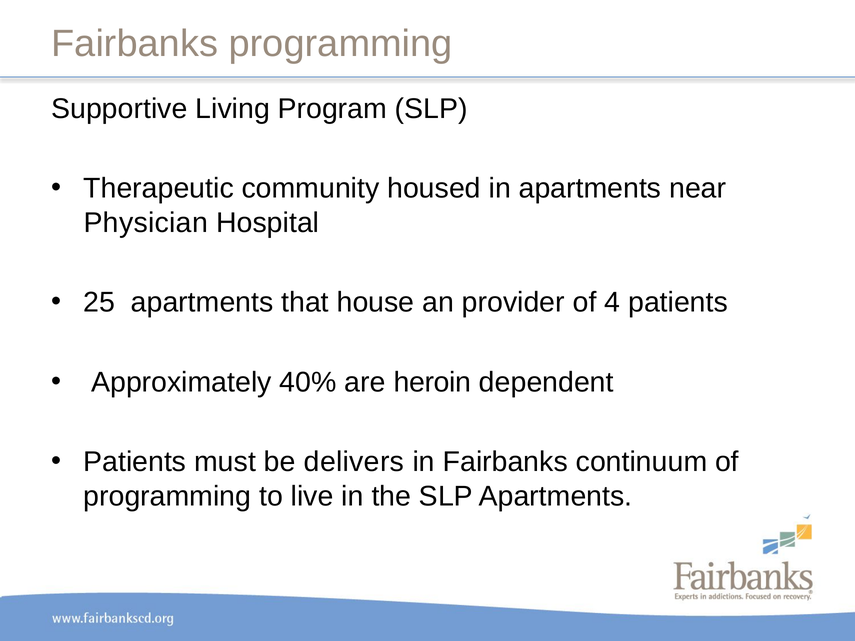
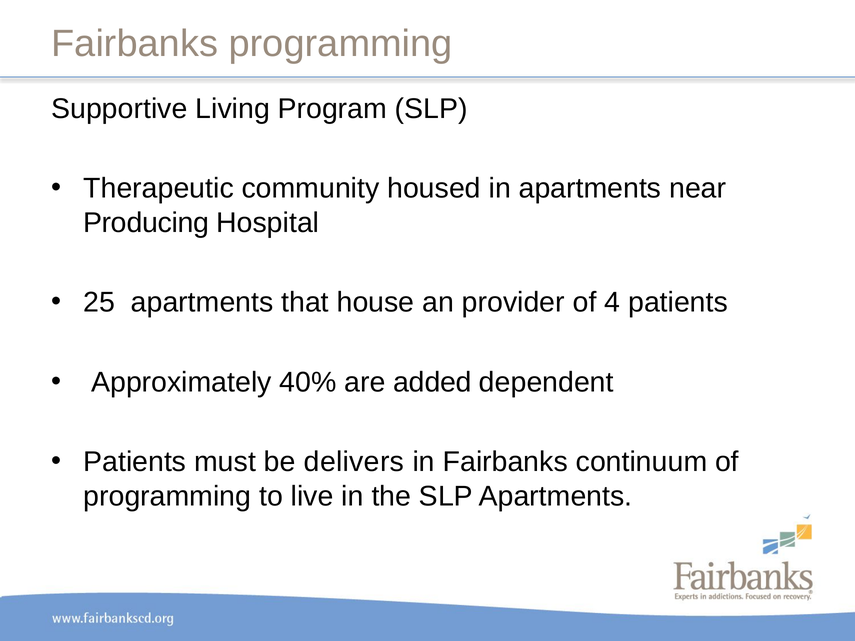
Physician: Physician -> Producing
heroin: heroin -> added
